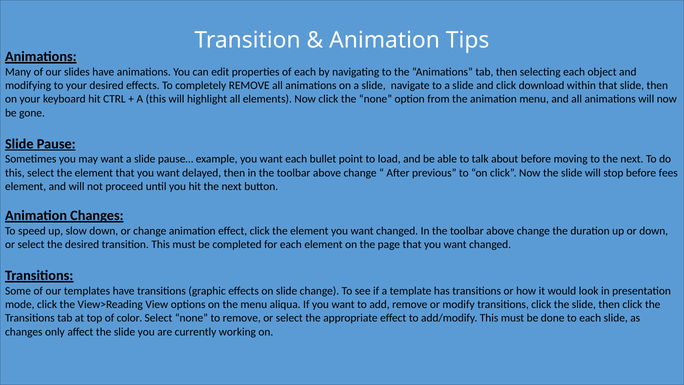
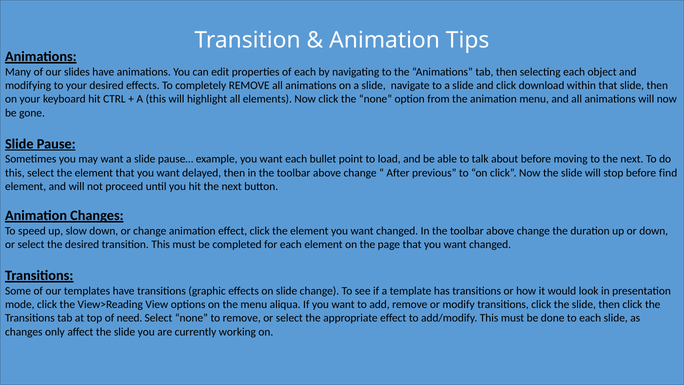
fees: fees -> find
color: color -> need
